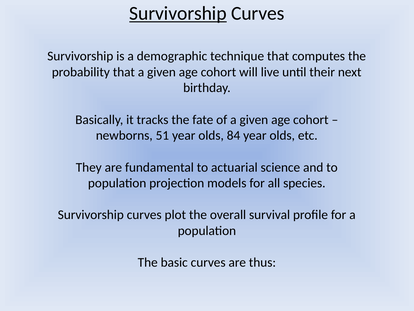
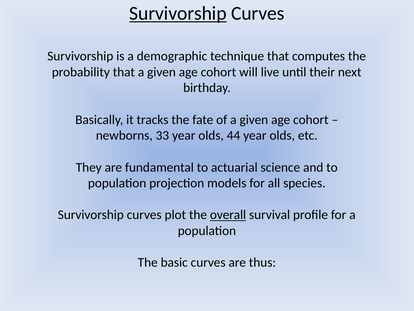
51: 51 -> 33
84: 84 -> 44
overall underline: none -> present
